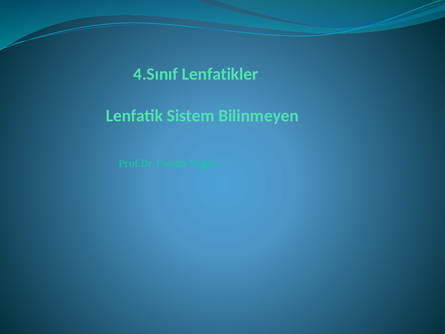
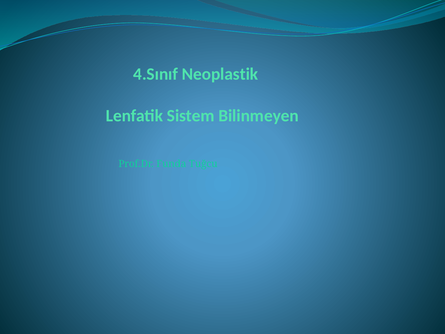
Lenfatikler: Lenfatikler -> Neoplastik
